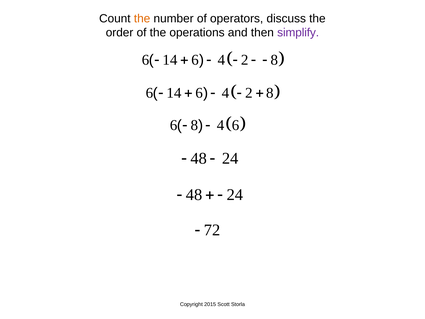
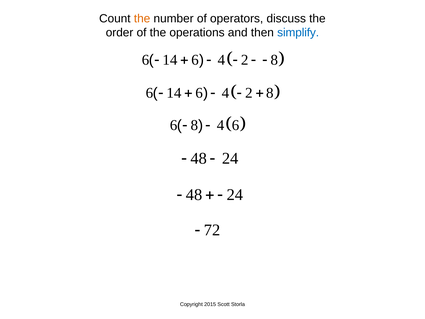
simplify colour: purple -> blue
